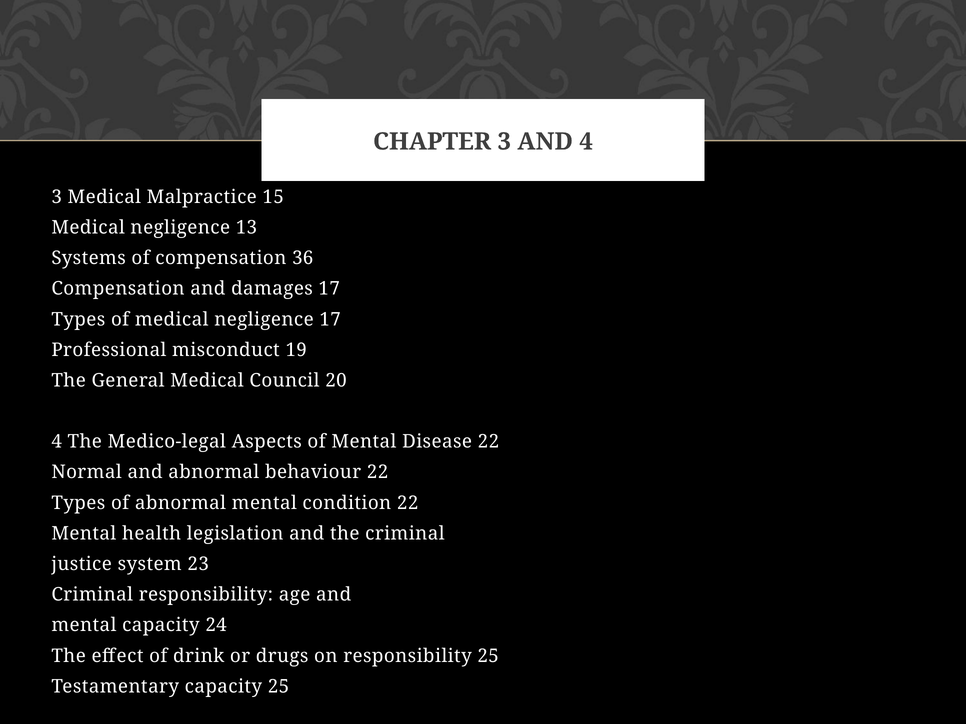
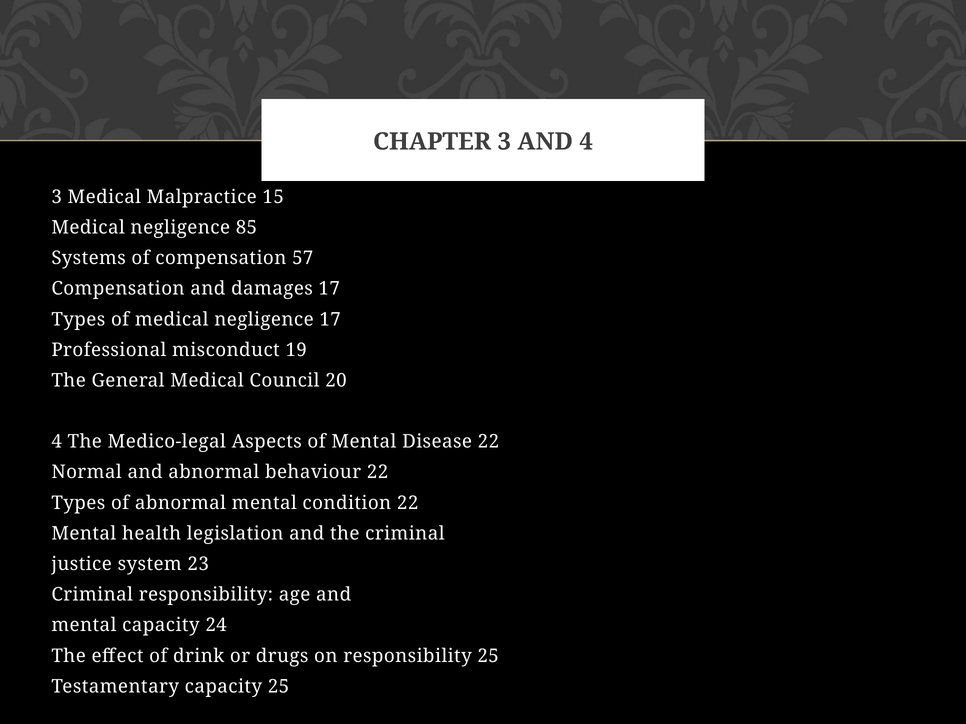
13: 13 -> 85
36: 36 -> 57
